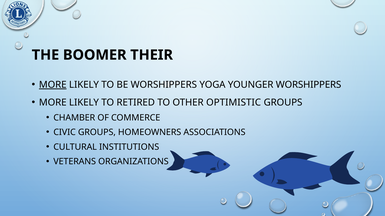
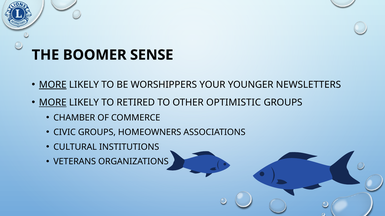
THEIR: THEIR -> SENSE
YOGA: YOGA -> YOUR
YOUNGER WORSHIPPERS: WORSHIPPERS -> NEWSLETTERS
MORE at (53, 103) underline: none -> present
